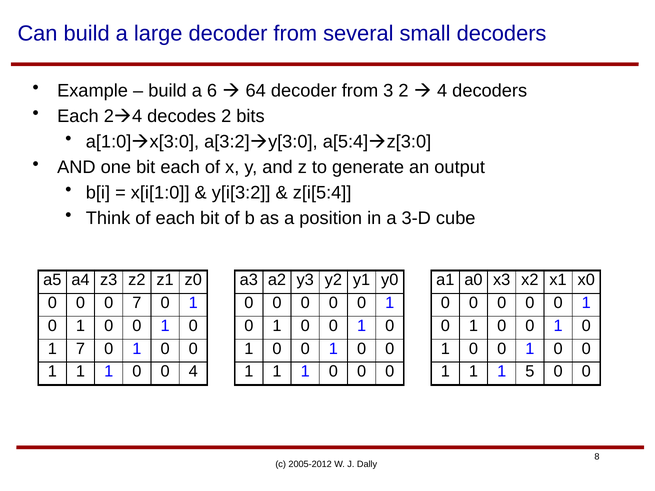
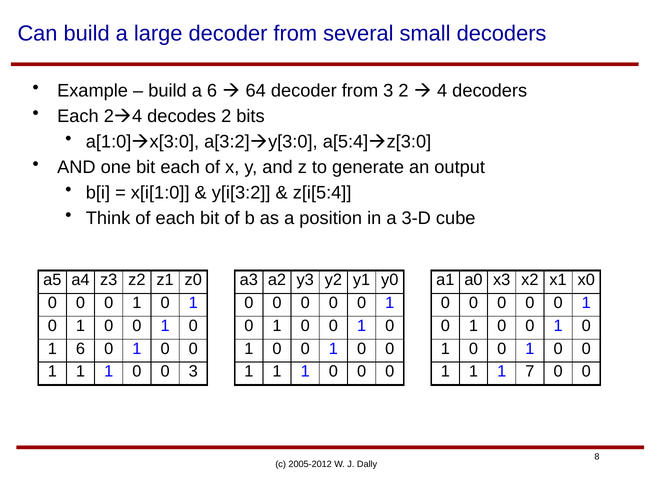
7 at (137, 303): 7 -> 1
1 7: 7 -> 6
0 4: 4 -> 3
5: 5 -> 7
